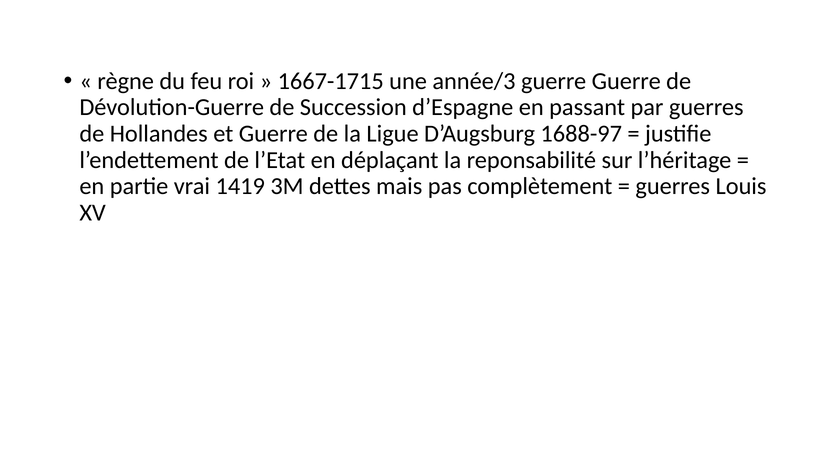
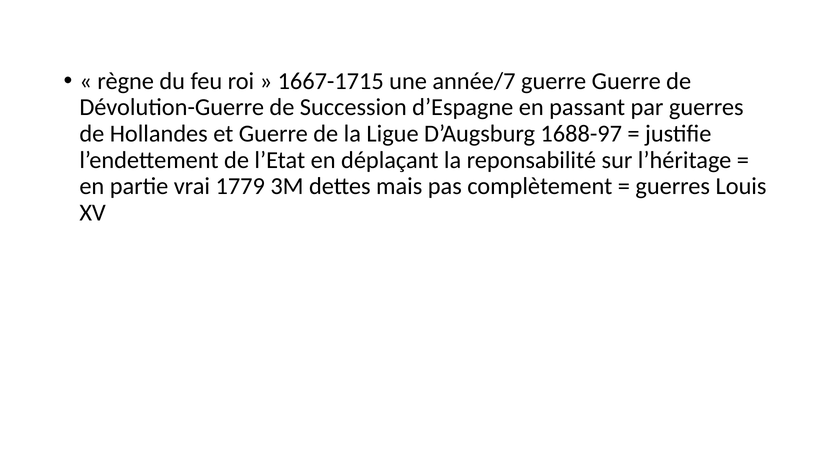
année/3: année/3 -> année/7
1419: 1419 -> 1779
